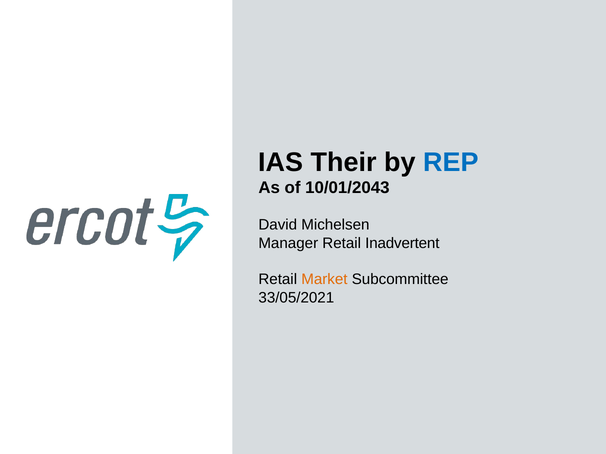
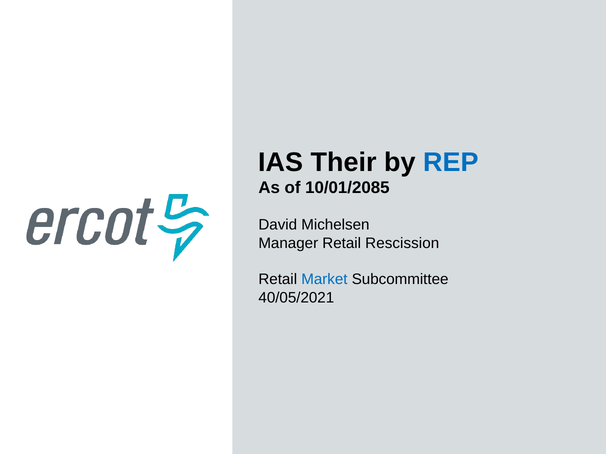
10/01/2043: 10/01/2043 -> 10/01/2085
Inadvertent: Inadvertent -> Rescission
Market colour: orange -> blue
33/05/2021: 33/05/2021 -> 40/05/2021
